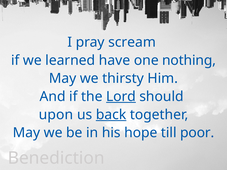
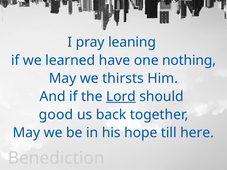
scream: scream -> leaning
thirsty: thirsty -> thirsts
upon: upon -> good
back underline: present -> none
poor: poor -> here
